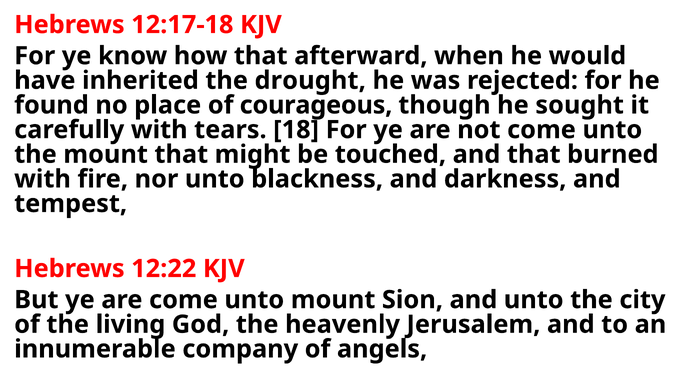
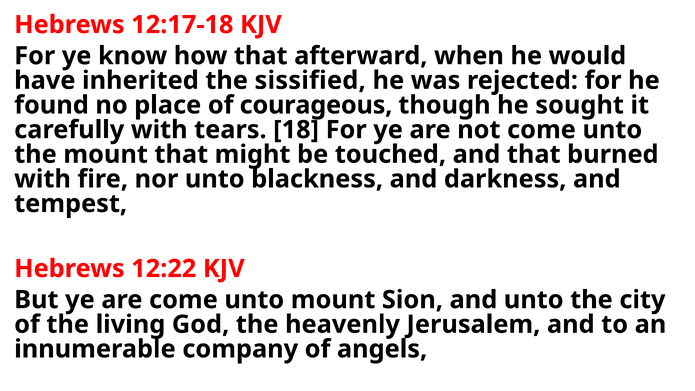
drought: drought -> sissified
